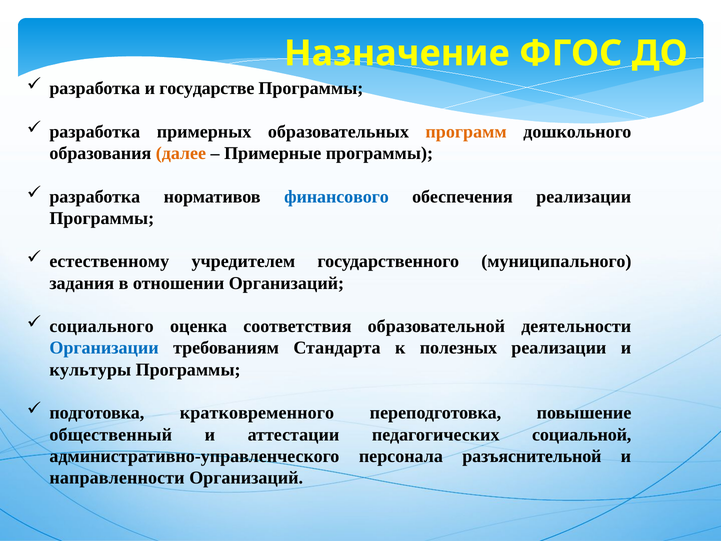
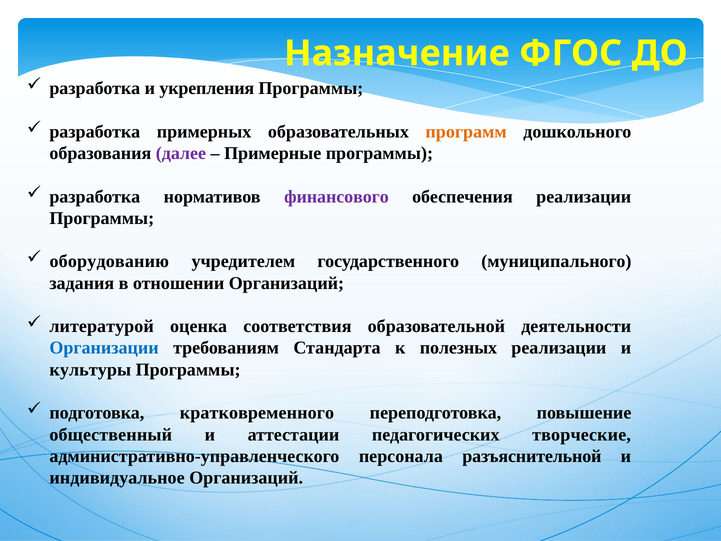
государстве: государстве -> укрепления
далее colour: orange -> purple
финансового colour: blue -> purple
естественному: естественному -> оборудованию
социального: социального -> литературой
социальной: социальной -> творческие
направленности: направленности -> индивидуальное
